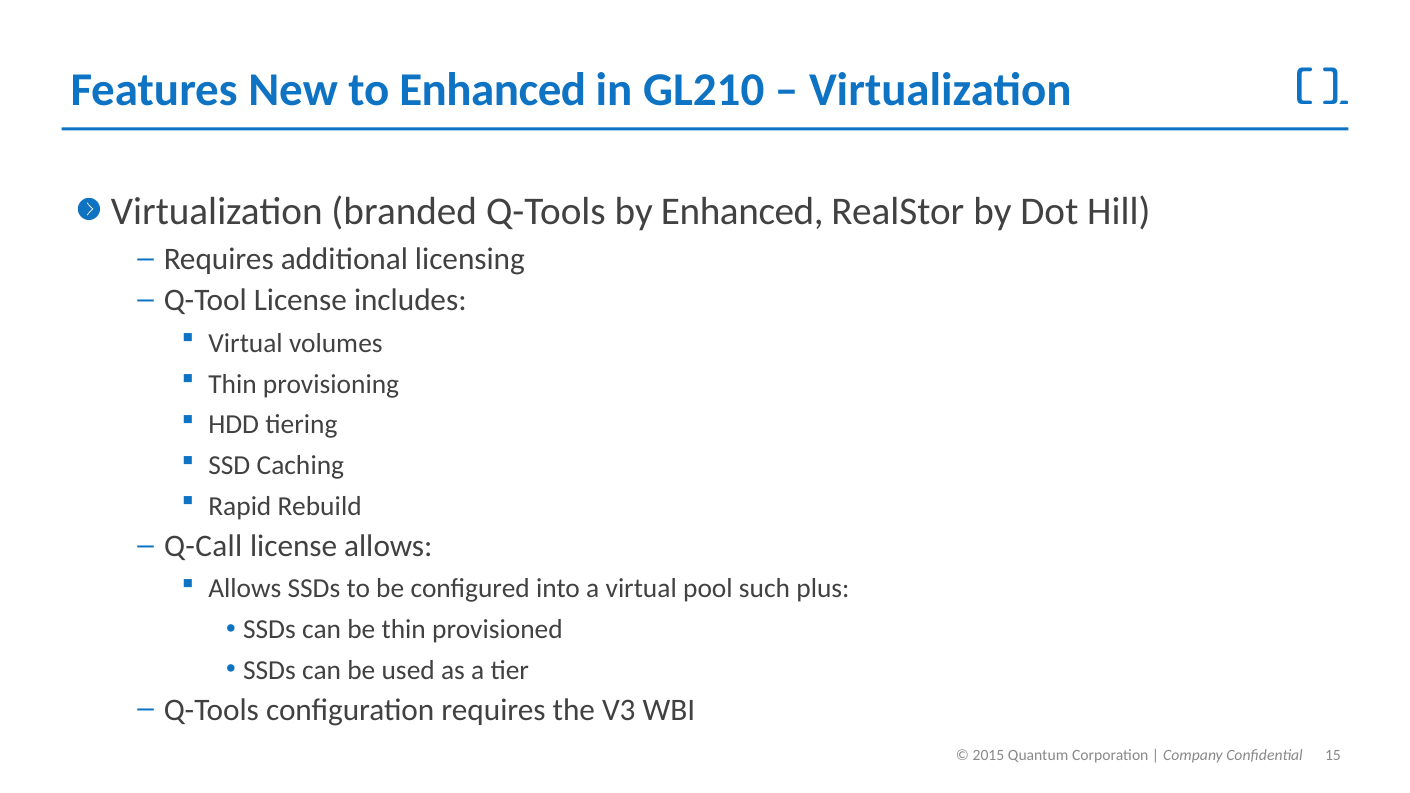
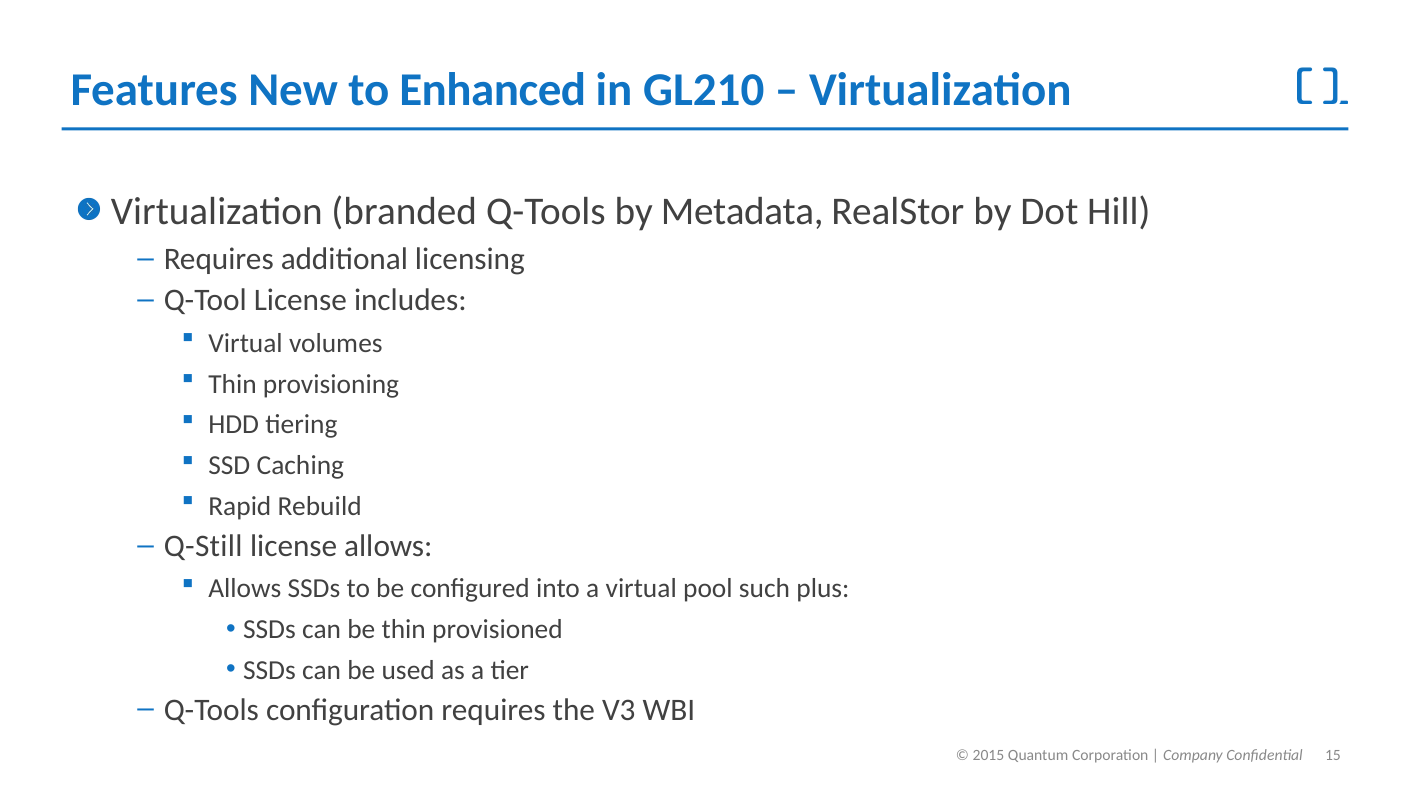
by Enhanced: Enhanced -> Metadata
Q-Call: Q-Call -> Q-Still
